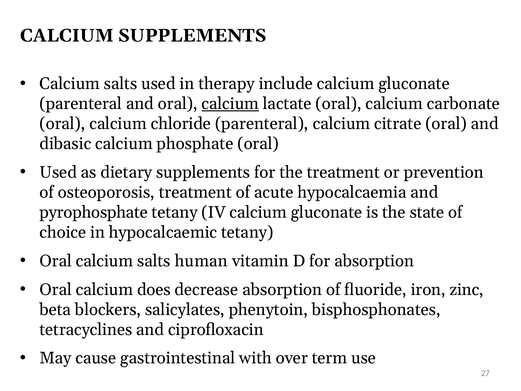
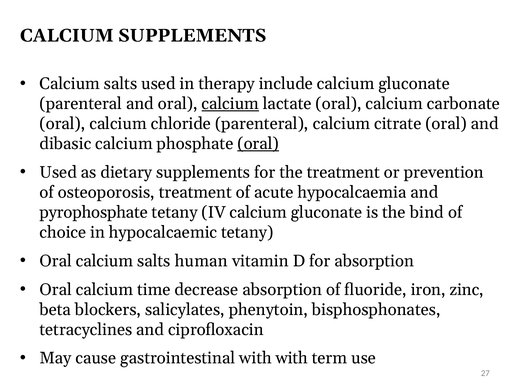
oral at (258, 144) underline: none -> present
state: state -> bind
does: does -> time
with over: over -> with
